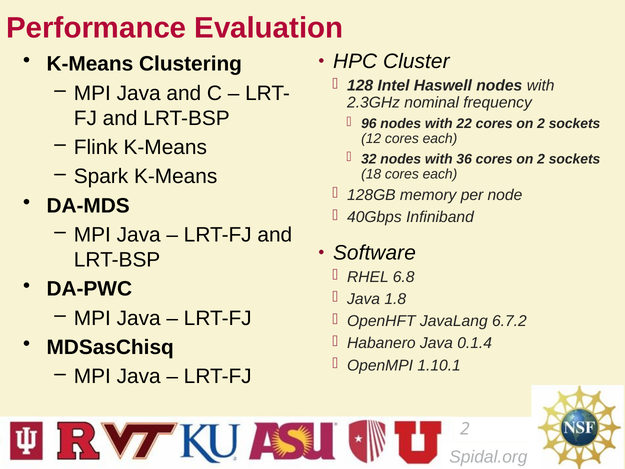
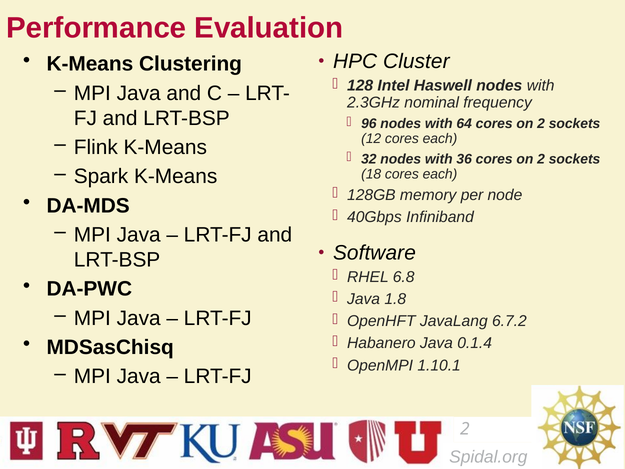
22: 22 -> 64
